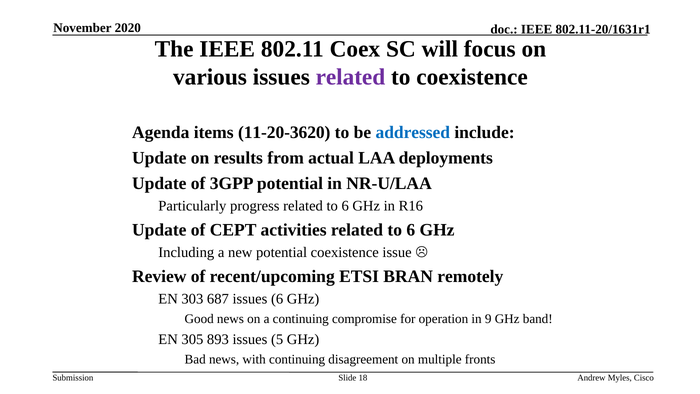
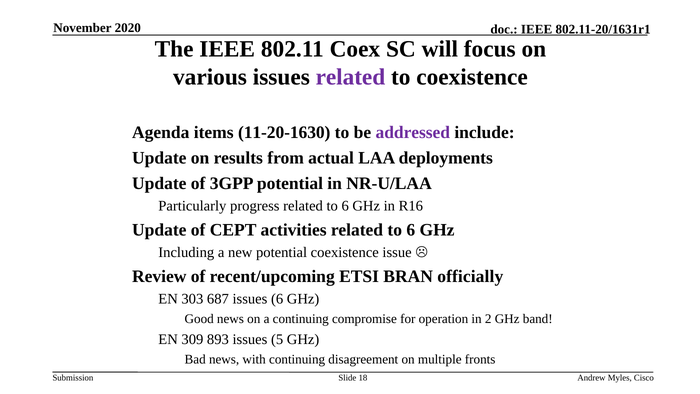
11-20-3620: 11-20-3620 -> 11-20-1630
addressed colour: blue -> purple
remotely: remotely -> officially
9: 9 -> 2
305: 305 -> 309
